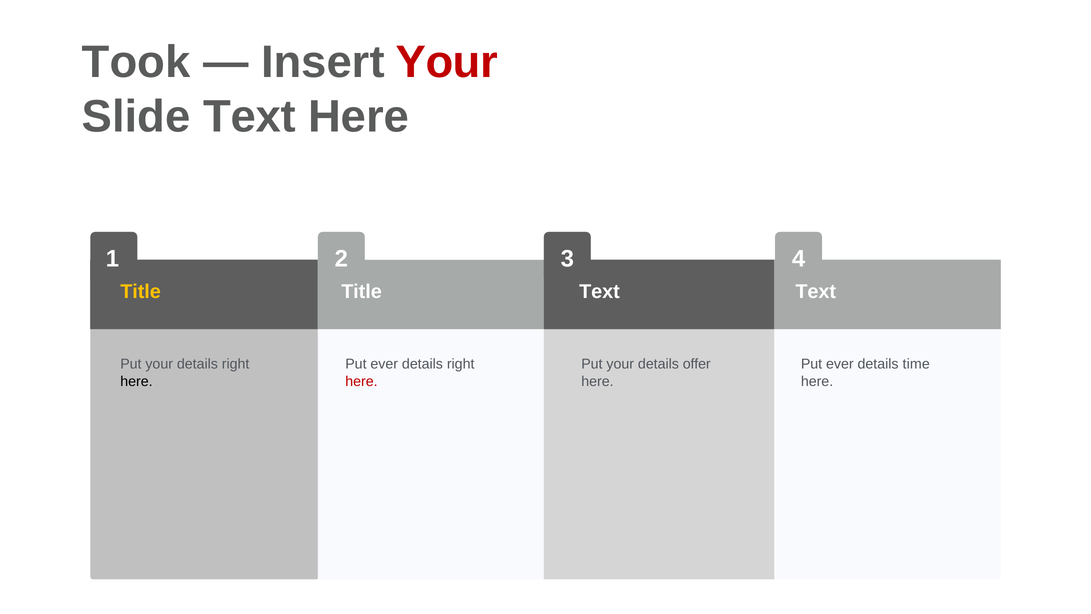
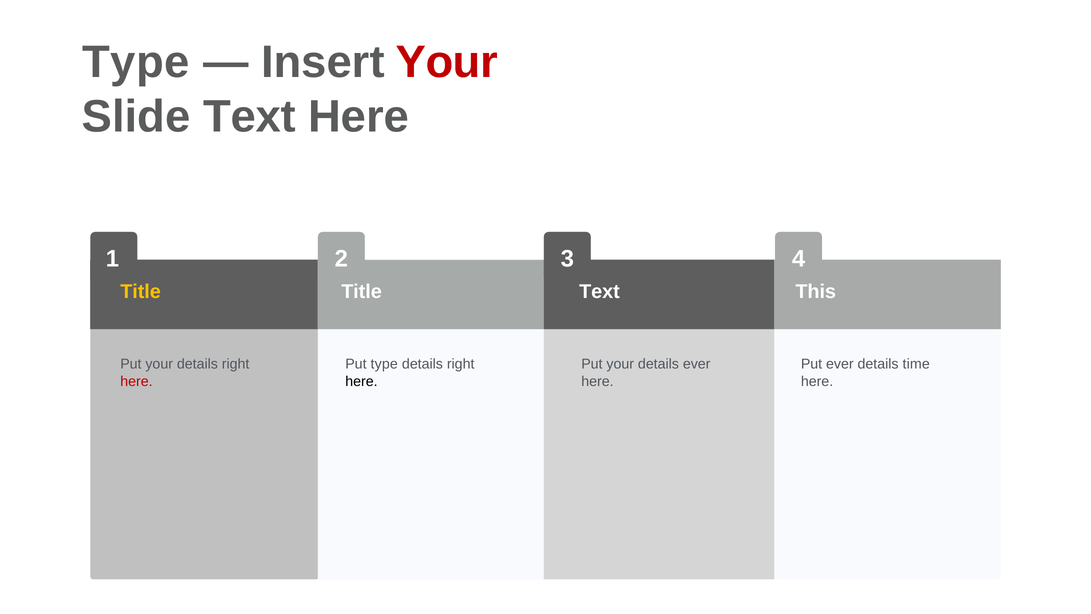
Took at (136, 62): Took -> Type
Text at (816, 292): Text -> This
ever at (384, 364): ever -> type
details offer: offer -> ever
here at (136, 381) colour: black -> red
here at (361, 381) colour: red -> black
